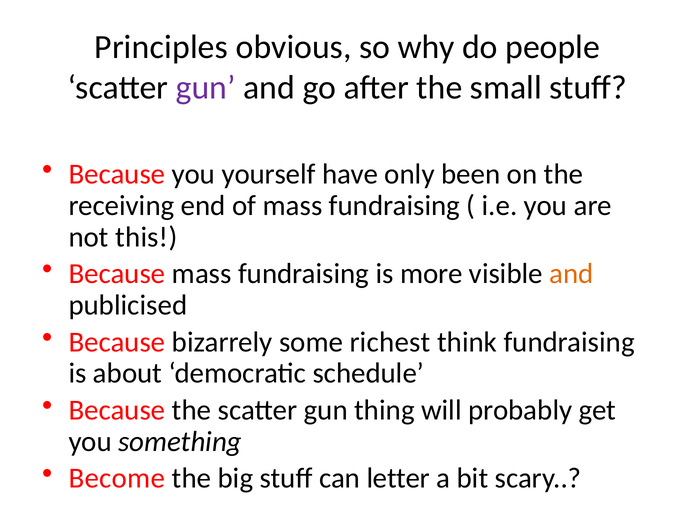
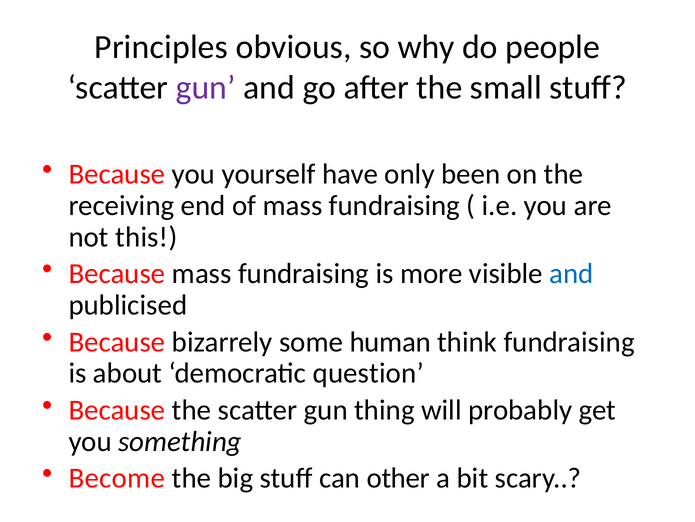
and at (571, 273) colour: orange -> blue
richest: richest -> human
schedule: schedule -> question
letter: letter -> other
